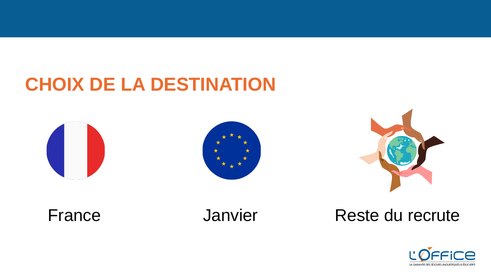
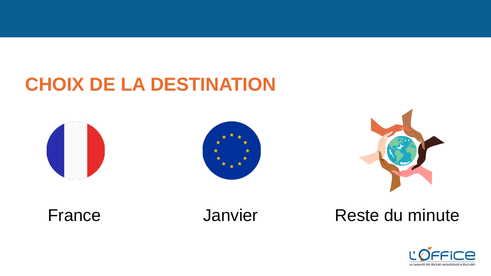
recrute: recrute -> minute
